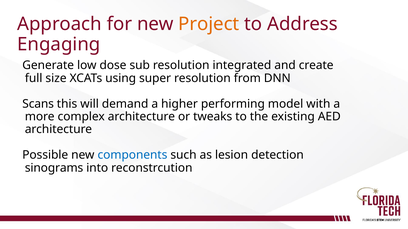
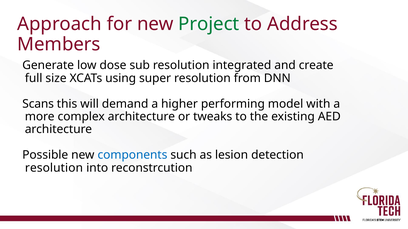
Project colour: orange -> green
Engaging: Engaging -> Members
sinograms at (54, 168): sinograms -> resolution
